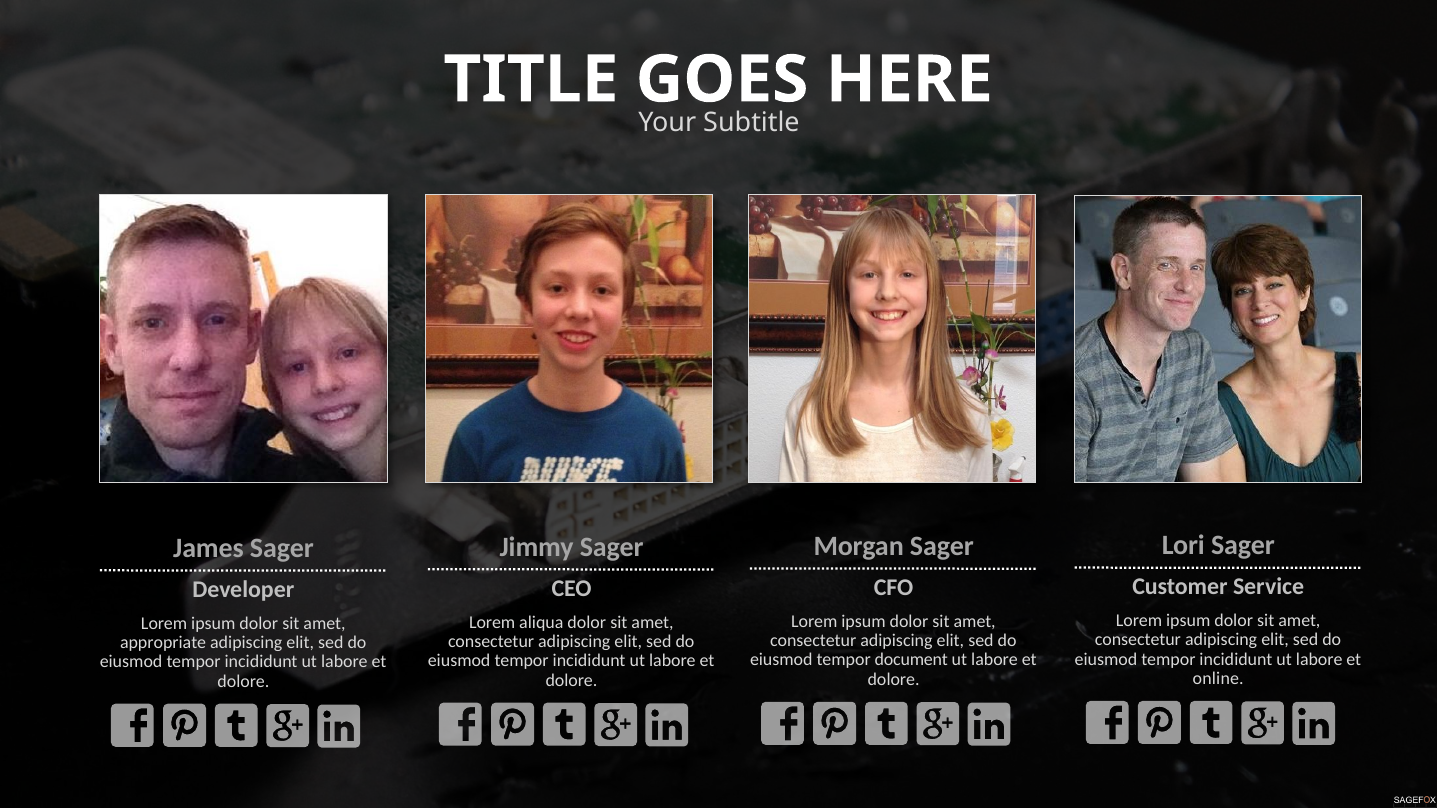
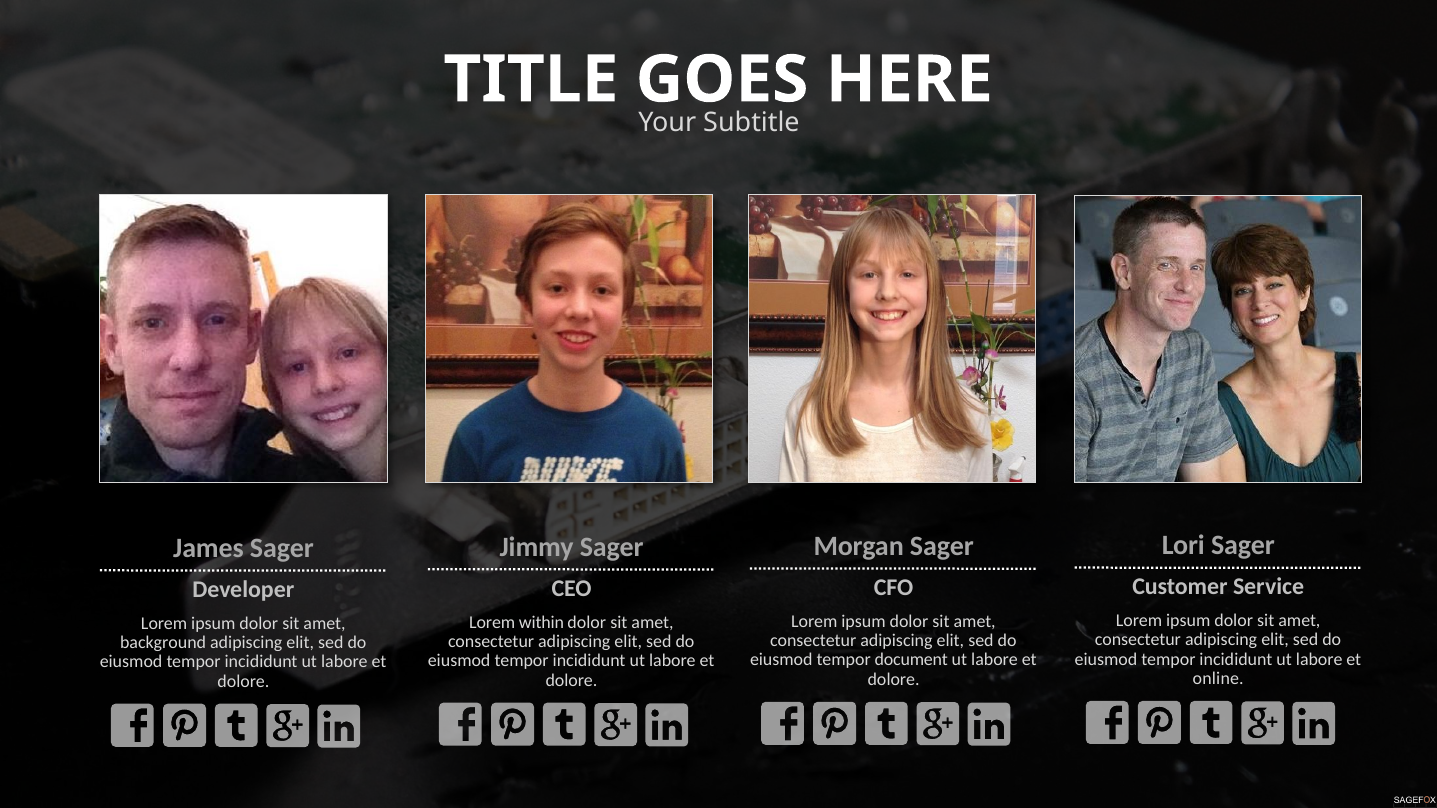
aliqua: aliqua -> within
appropriate: appropriate -> background
